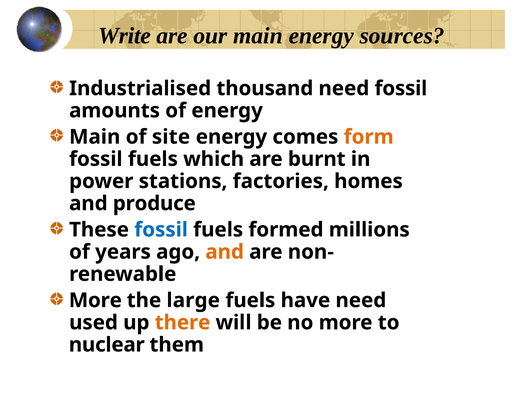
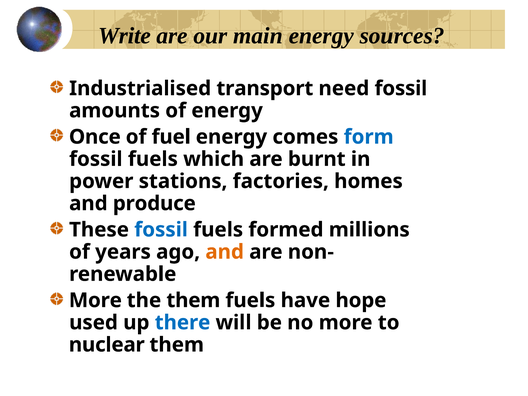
thousand: thousand -> transport
Main at (95, 137): Main -> Once
site: site -> fuel
form colour: orange -> blue
the large: large -> them
have need: need -> hope
there colour: orange -> blue
